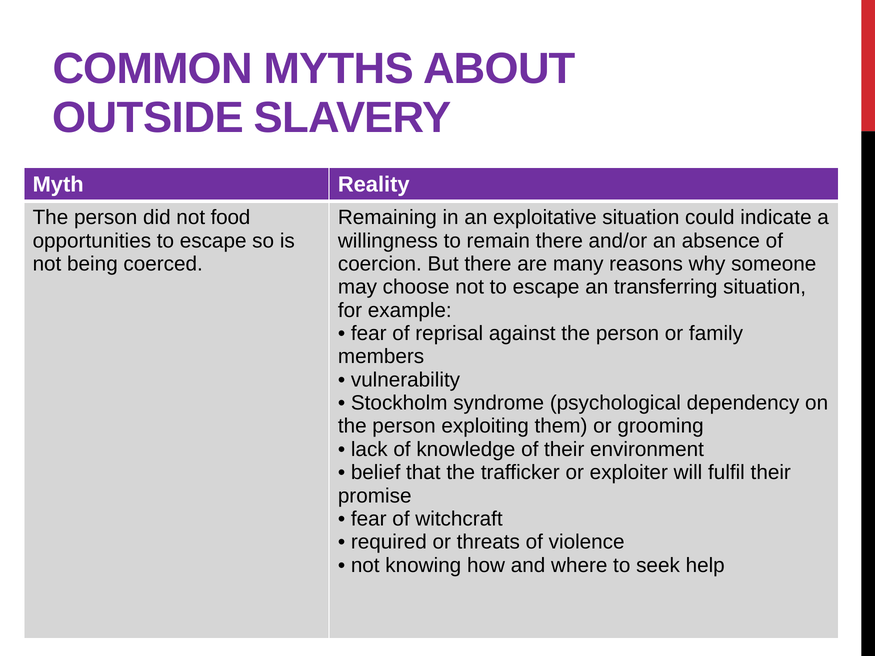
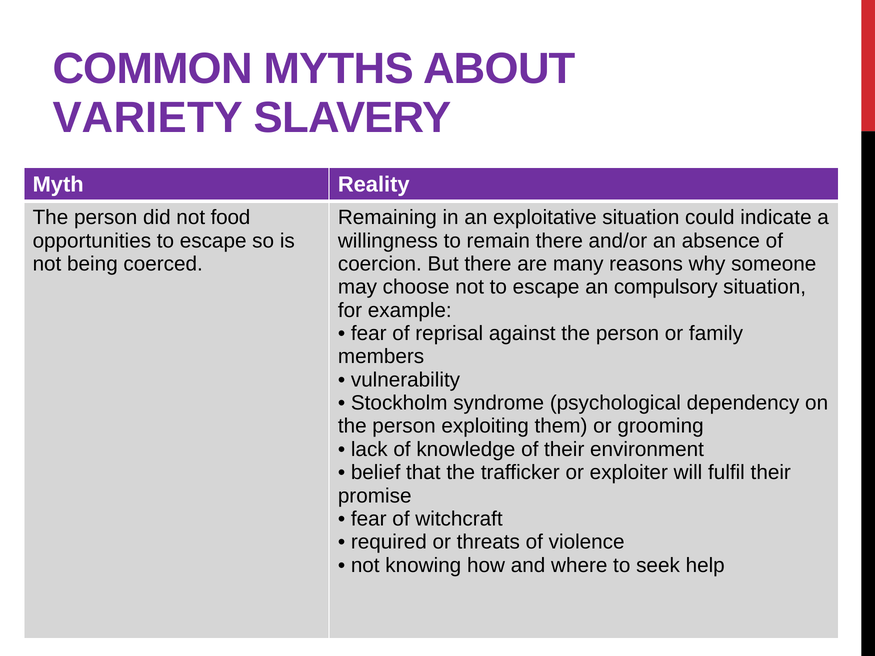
OUTSIDE: OUTSIDE -> VARIETY
transferring: transferring -> compulsory
